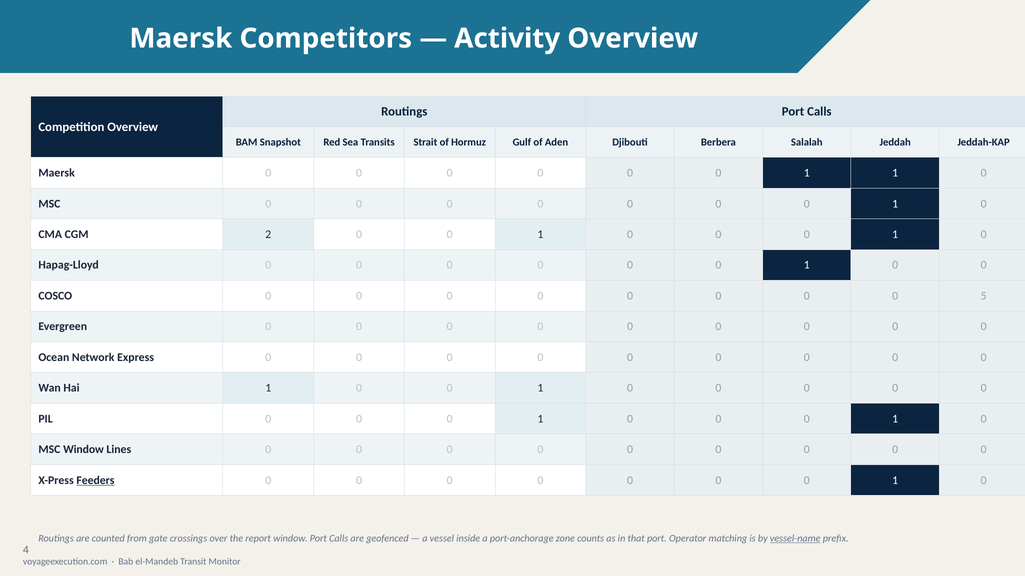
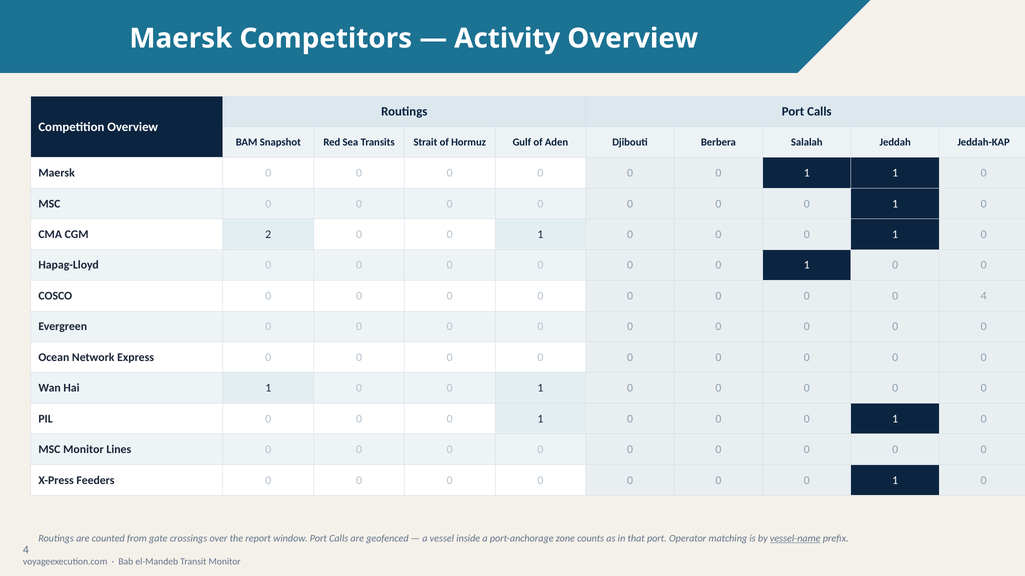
0 5: 5 -> 4
MSC Window: Window -> Monitor
Feeders underline: present -> none
